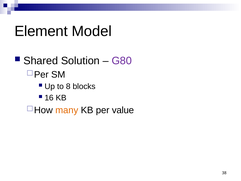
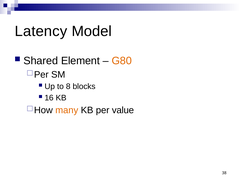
Element: Element -> Latency
Solution: Solution -> Element
G80 colour: purple -> orange
